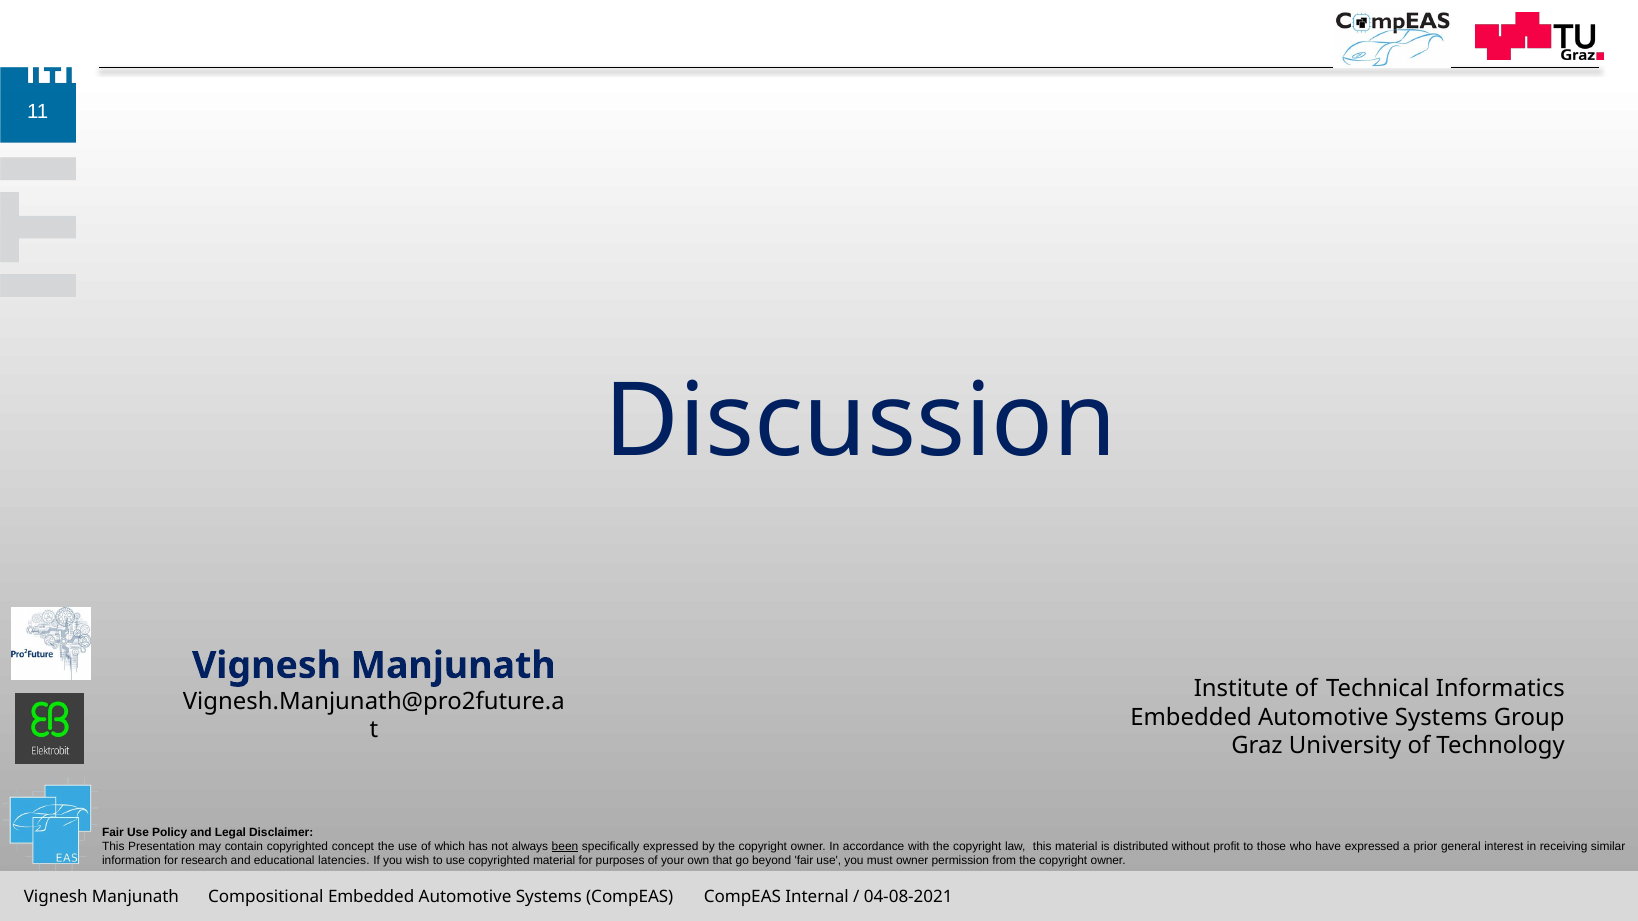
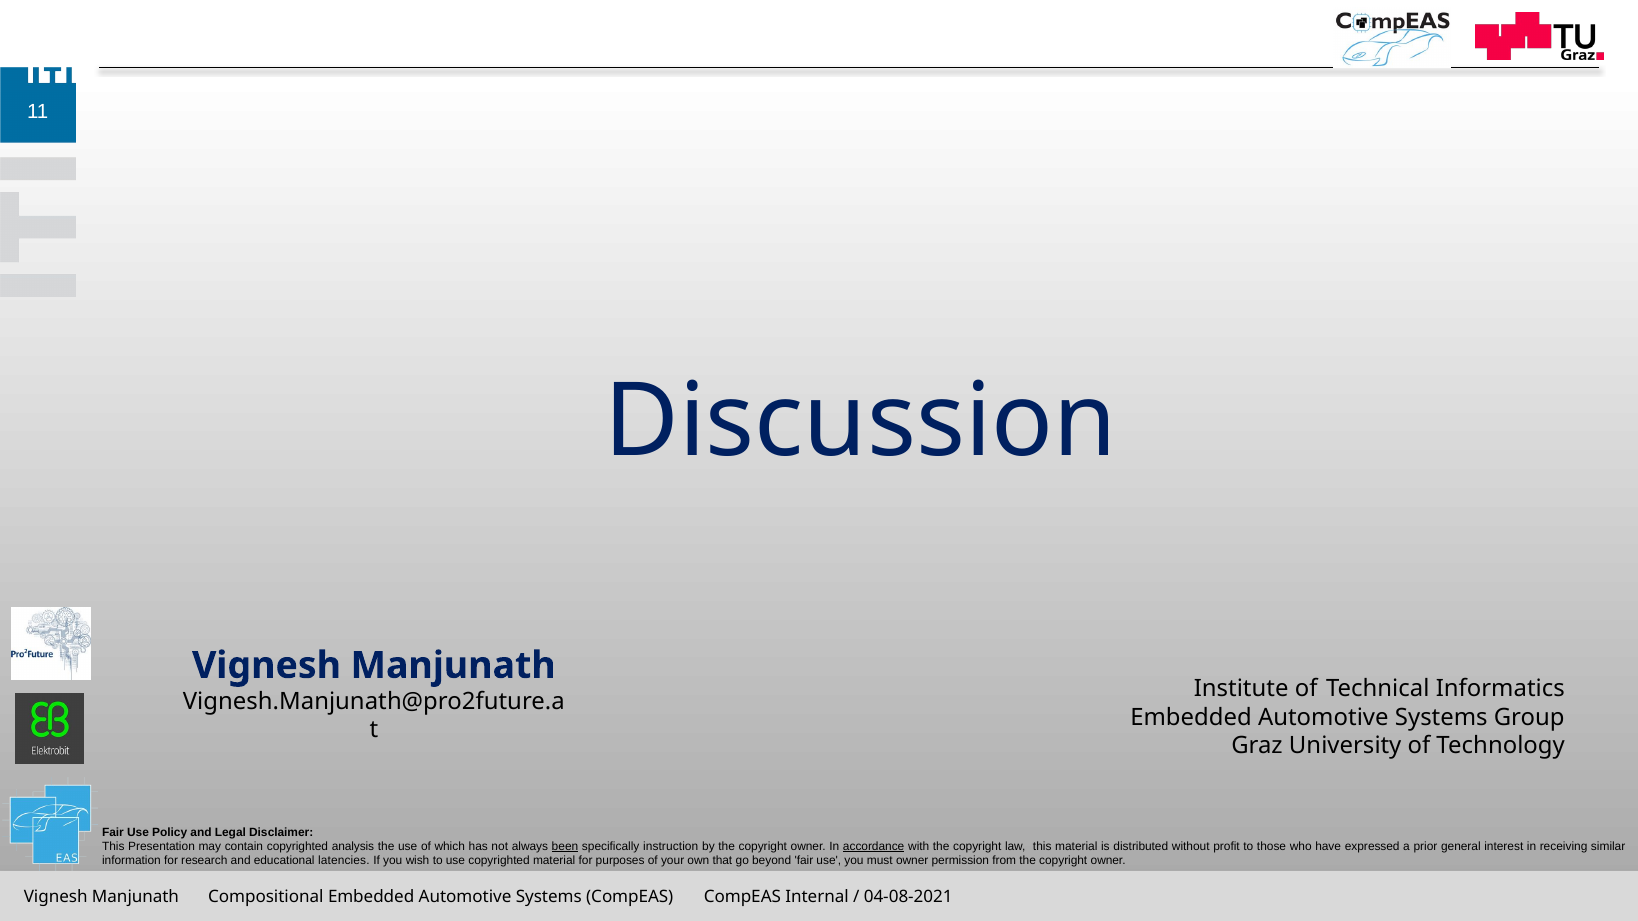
concept: concept -> analysis
specifically expressed: expressed -> instruction
accordance underline: none -> present
